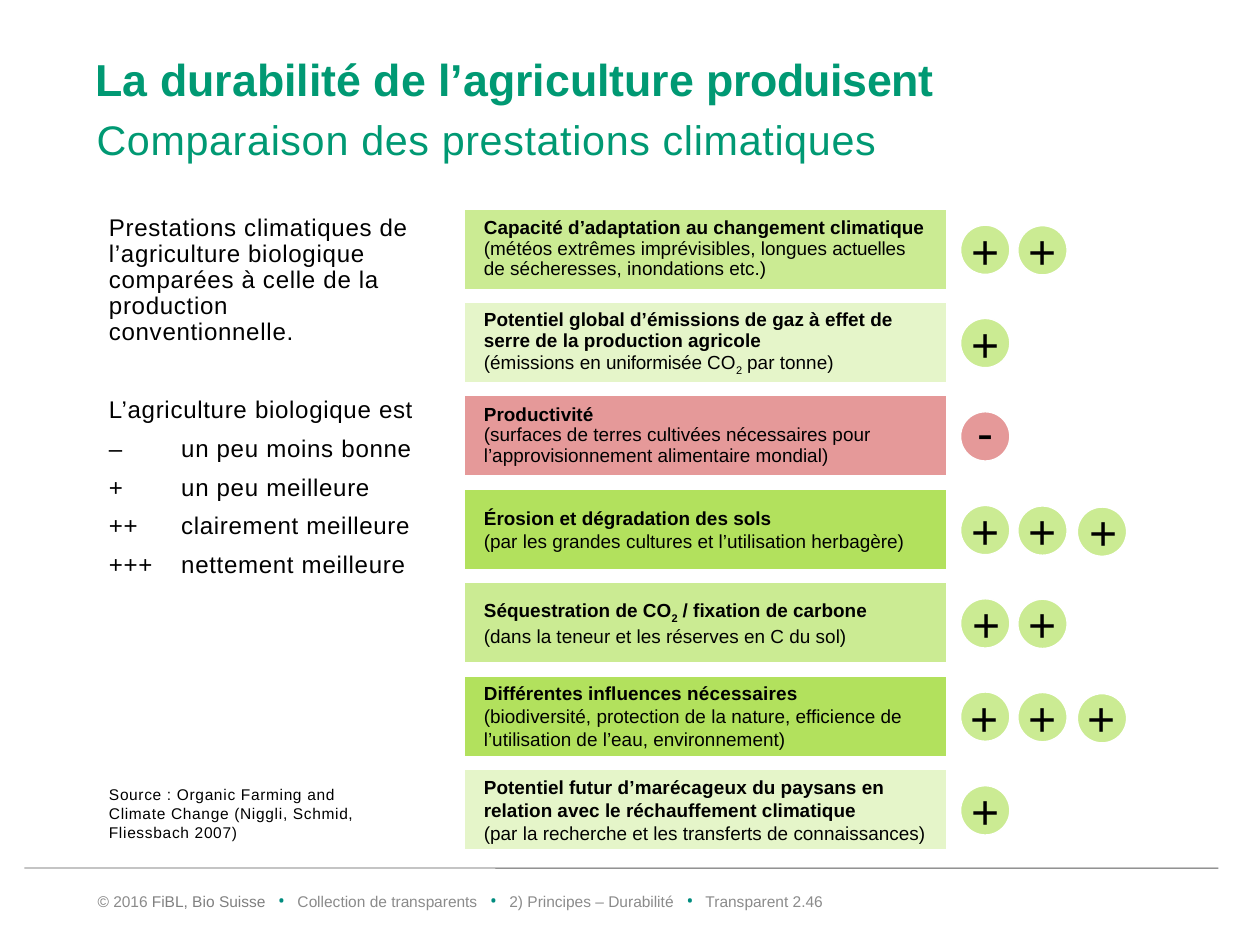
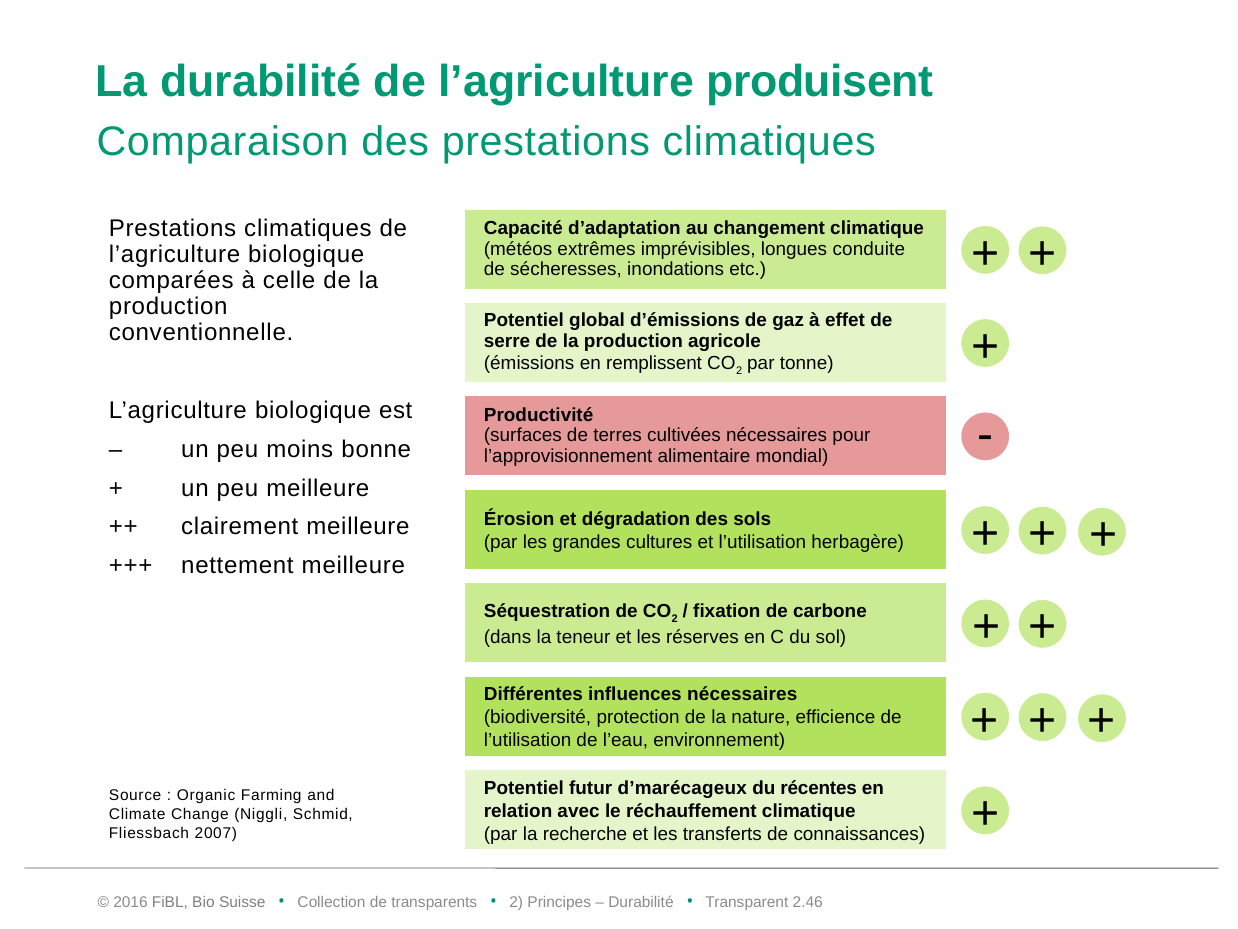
actuelles: actuelles -> conduite
uniformisée: uniformisée -> remplissent
paysans: paysans -> récentes
